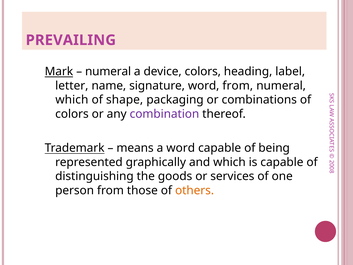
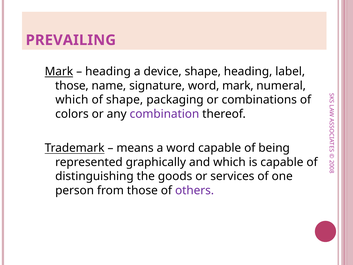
numeral at (108, 71): numeral -> heading
device colors: colors -> shape
letter at (72, 86): letter -> those
word from: from -> mark
others colour: orange -> purple
